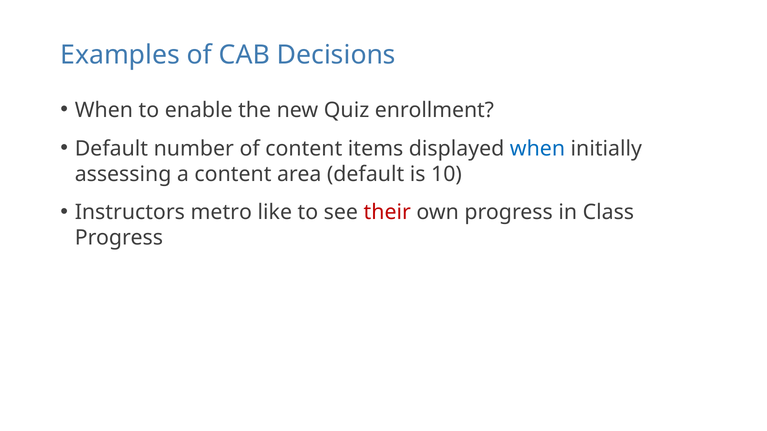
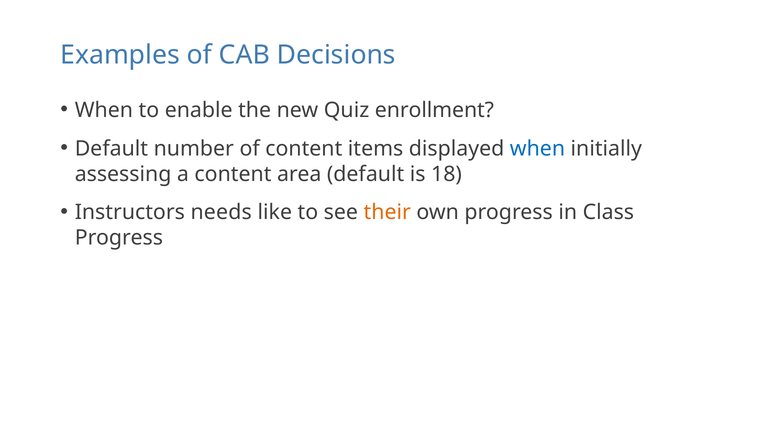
10: 10 -> 18
metro: metro -> needs
their colour: red -> orange
